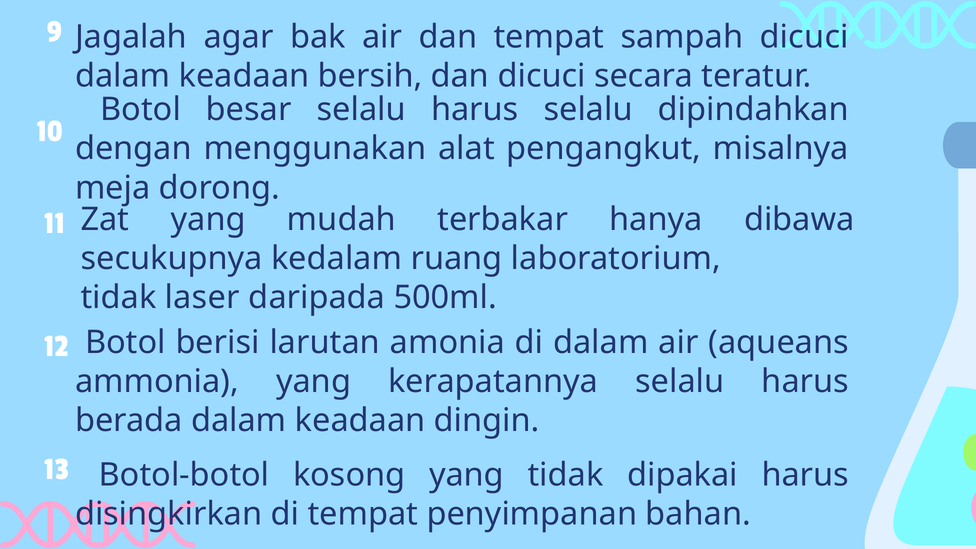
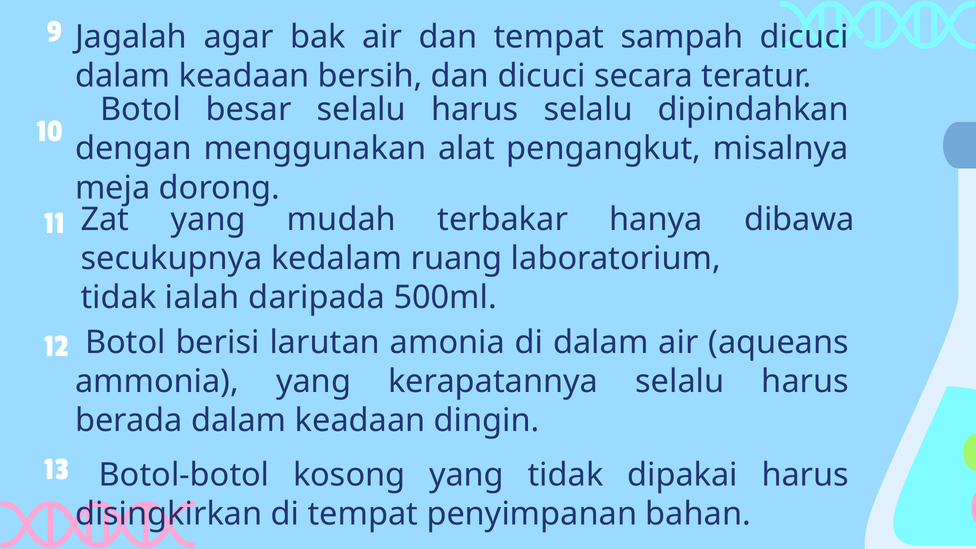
laser: laser -> ialah
